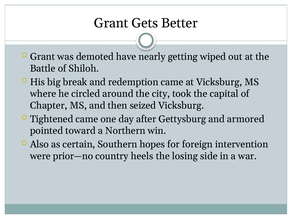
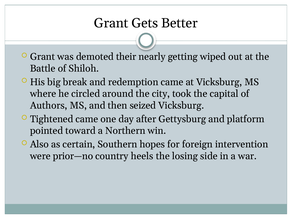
have: have -> their
Chapter: Chapter -> Authors
armored: armored -> platform
